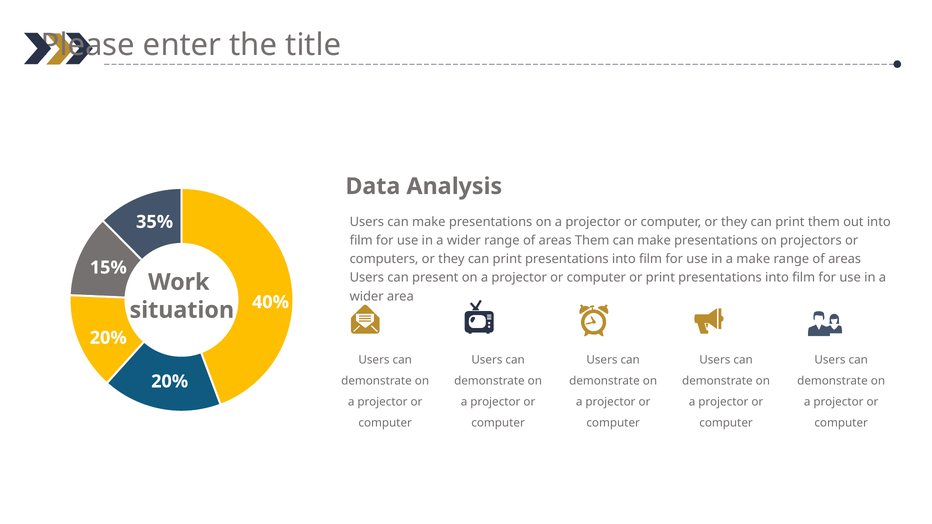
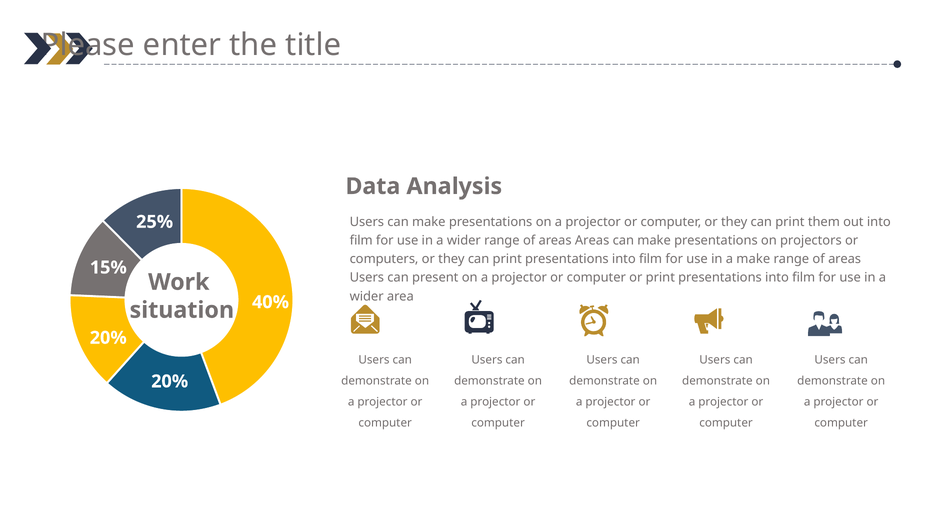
35%: 35% -> 25%
areas Them: Them -> Areas
